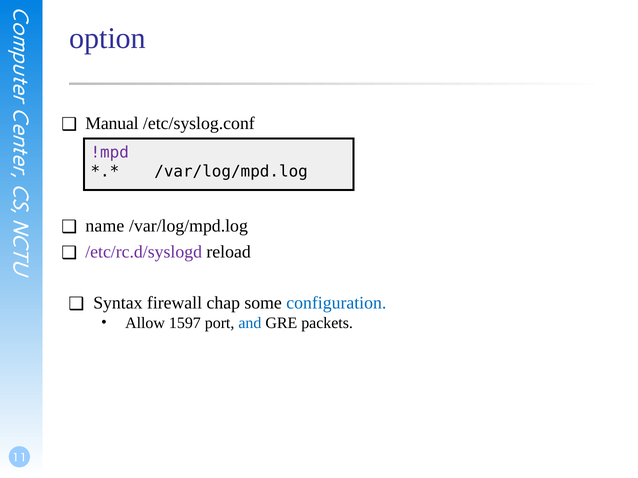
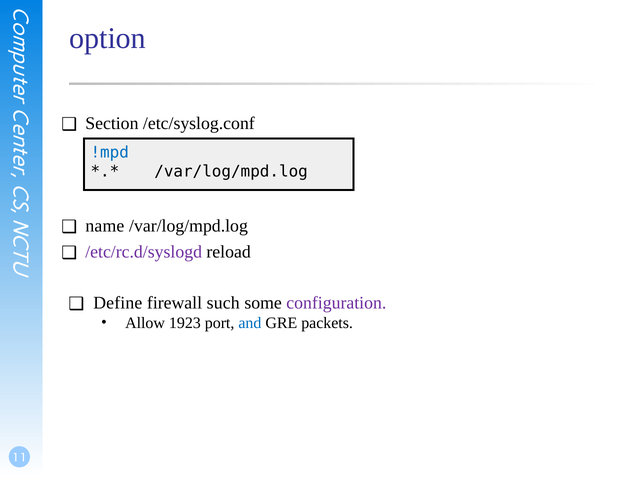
Manual: Manual -> Section
!mpd colour: purple -> blue
Syntax: Syntax -> Define
chap: chap -> such
configuration colour: blue -> purple
1597: 1597 -> 1923
